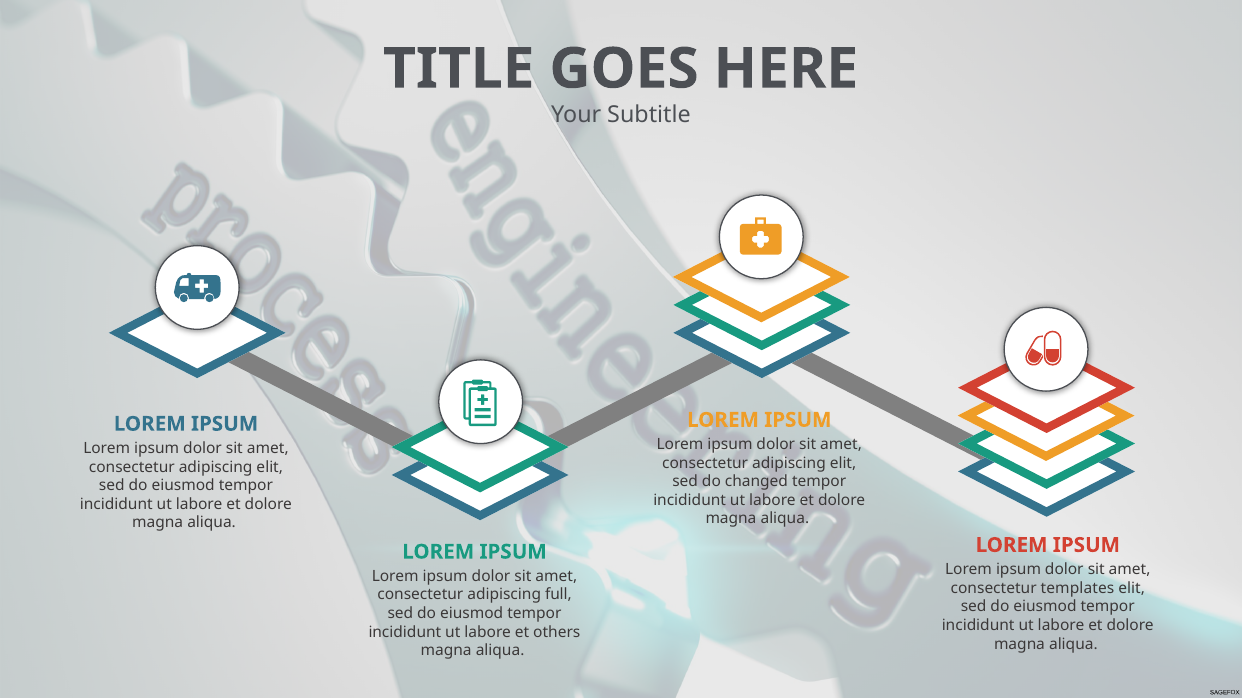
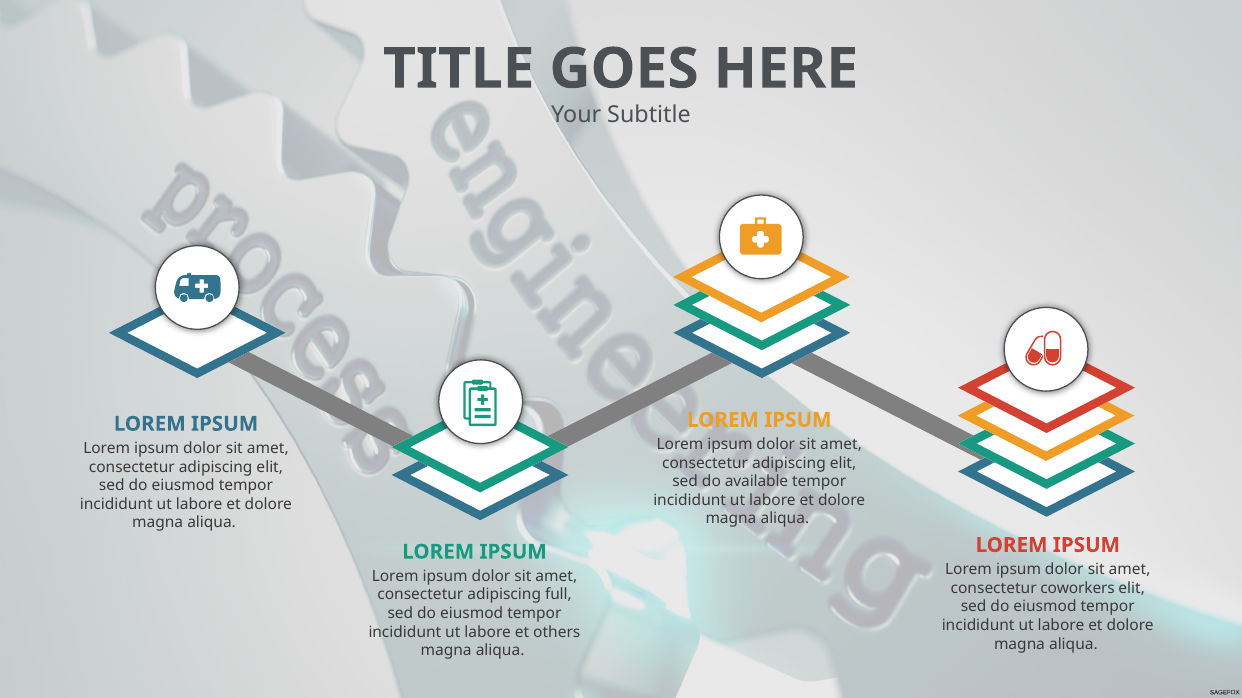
changed: changed -> available
templates: templates -> coworkers
